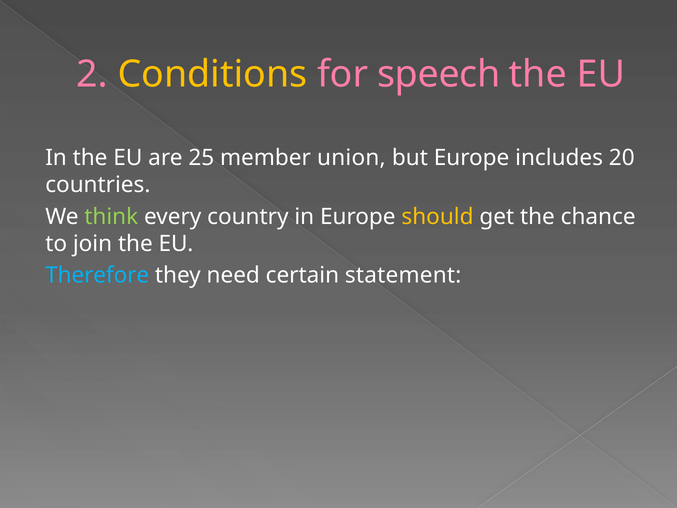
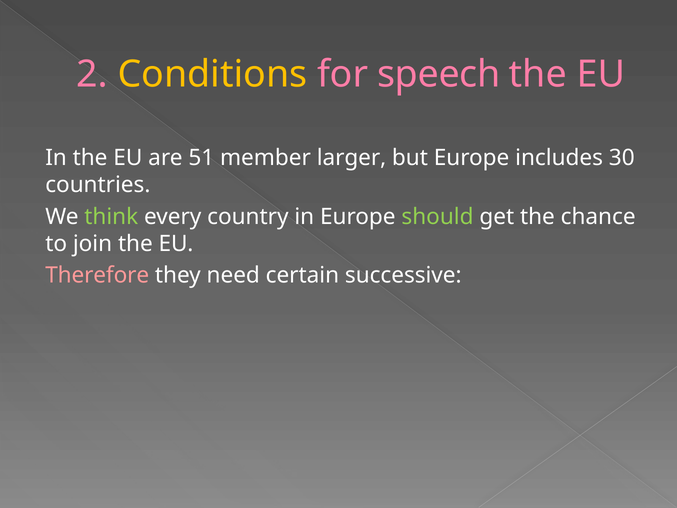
25: 25 -> 51
union: union -> larger
20: 20 -> 30
should colour: yellow -> light green
Therefore colour: light blue -> pink
statement: statement -> successive
